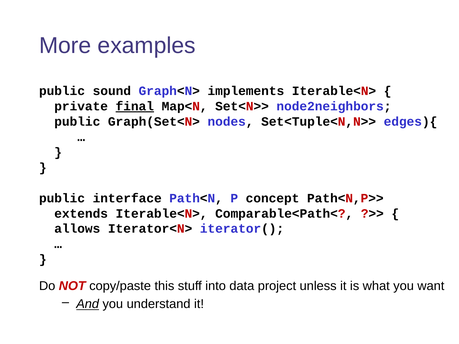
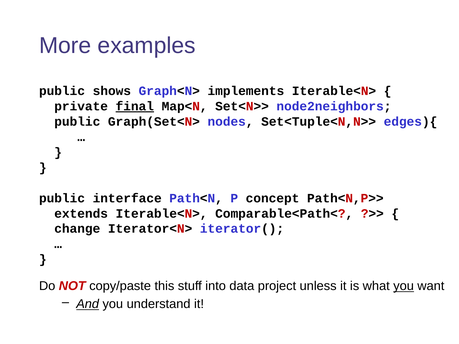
sound: sound -> shows
allows: allows -> change
you at (404, 286) underline: none -> present
